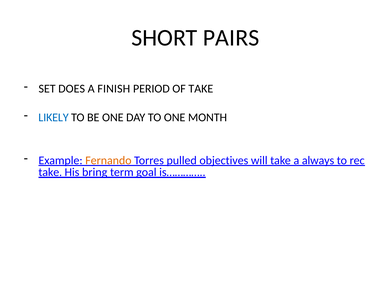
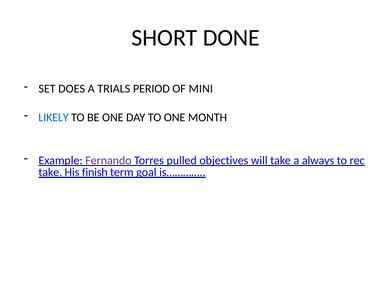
PAIRS: PAIRS -> DONE
FINISH: FINISH -> TRIALS
OF TAKE: TAKE -> MINI
Fernando colour: orange -> purple
bring: bring -> finish
